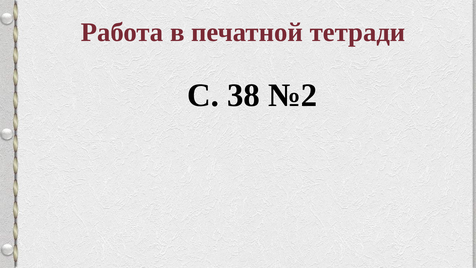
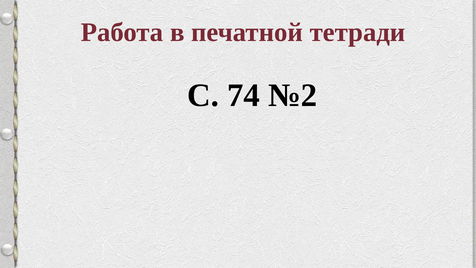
38: 38 -> 74
